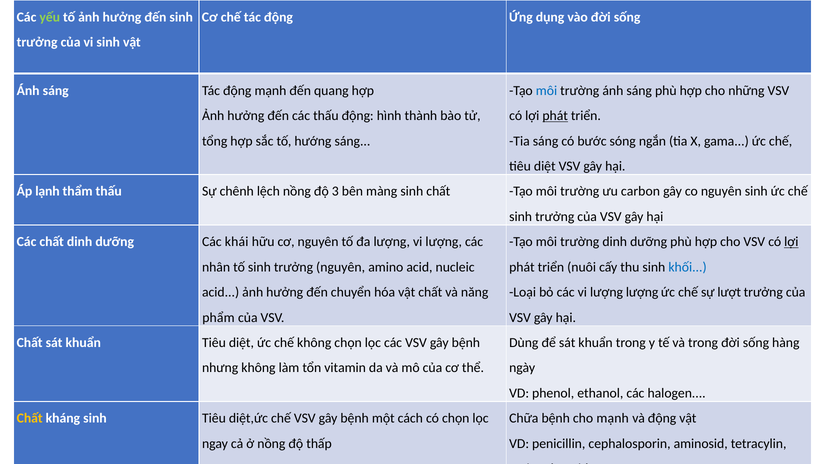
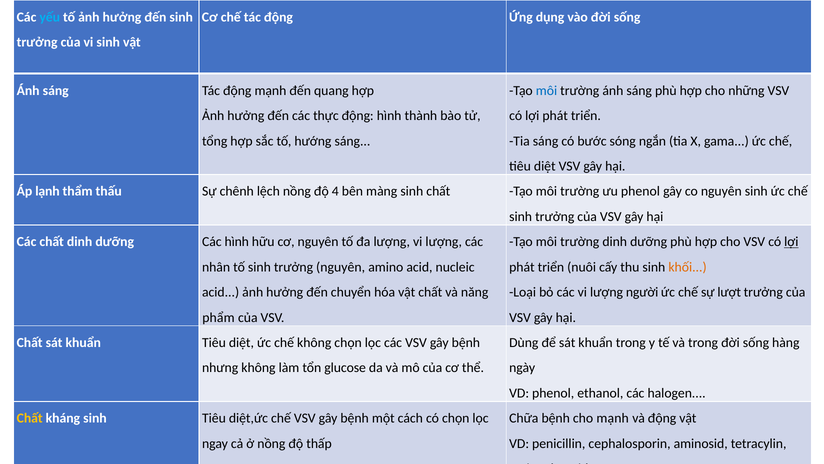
yếu colour: light green -> light blue
các thấu: thấu -> thực
phát at (555, 116) underline: present -> none
3: 3 -> 4
ưu carbon: carbon -> phenol
Các khái: khái -> hình
khối colour: blue -> orange
lượng lượng: lượng -> người
vitamin: vitamin -> glucose
